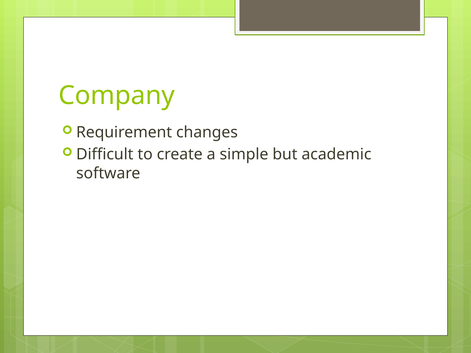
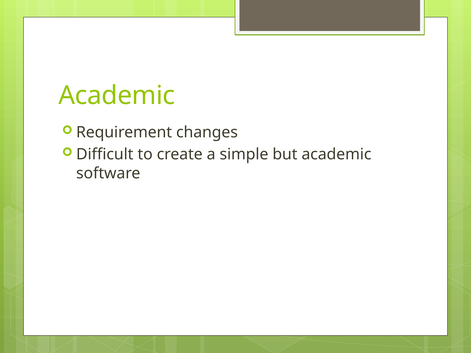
Company at (117, 96): Company -> Academic
